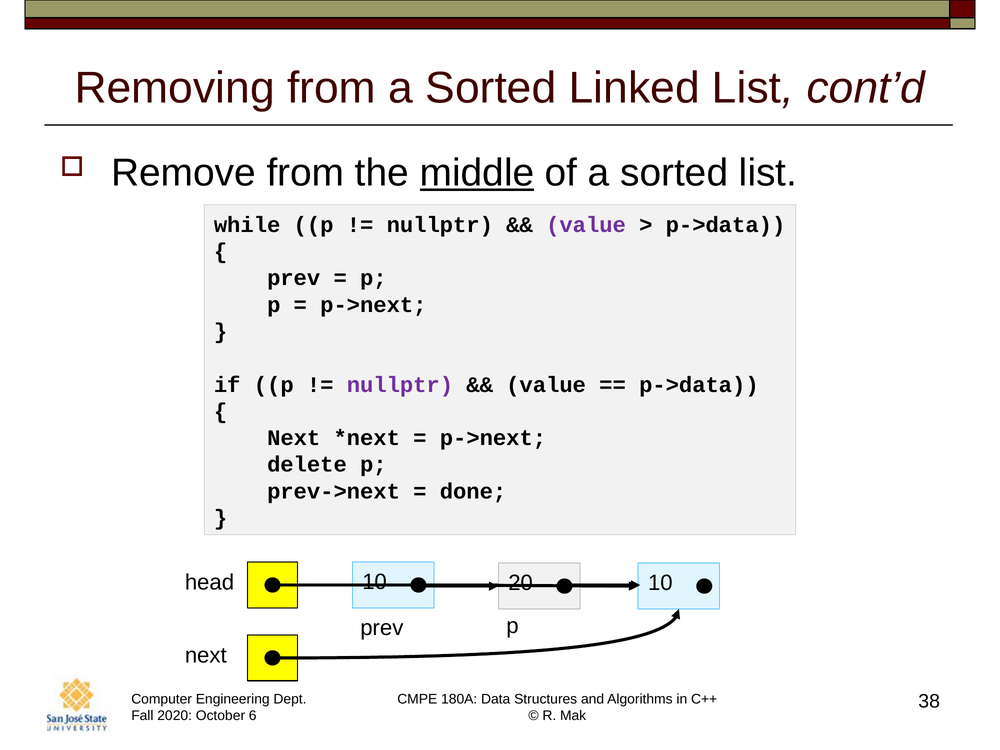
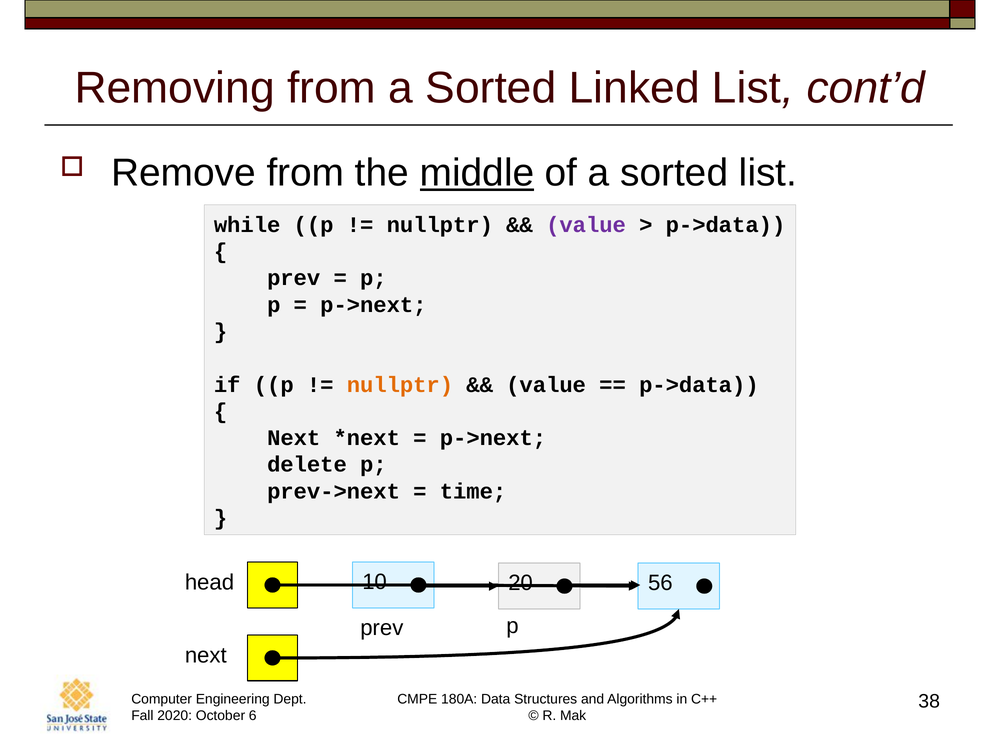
nullptr at (400, 385) colour: purple -> orange
done: done -> time
20 10: 10 -> 56
